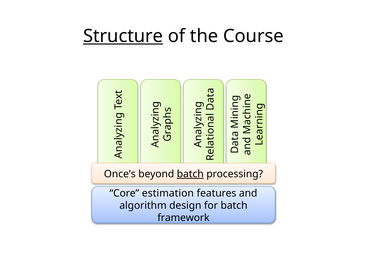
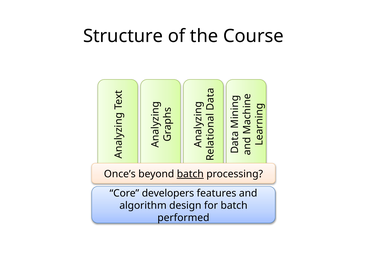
Structure underline: present -> none
estimation: estimation -> developers
framework: framework -> performed
